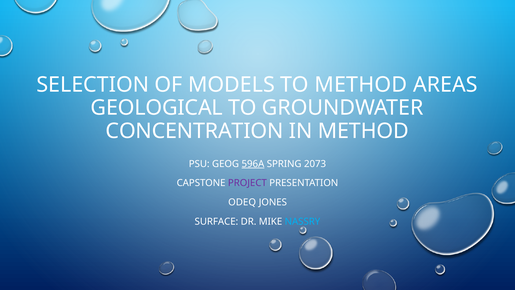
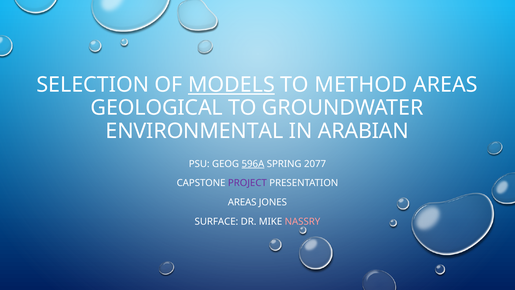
MODELS underline: none -> present
CONCENTRATION: CONCENTRATION -> ENVIRONMENTAL
IN METHOD: METHOD -> ARABIAN
2073: 2073 -> 2077
ODEQ at (242, 202): ODEQ -> AREAS
NASSRY colour: light blue -> pink
